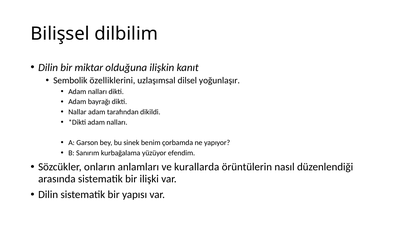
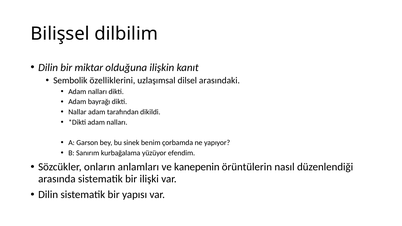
yoğunlaşır: yoğunlaşır -> arasındaki
kurallarda: kurallarda -> kanepenin
